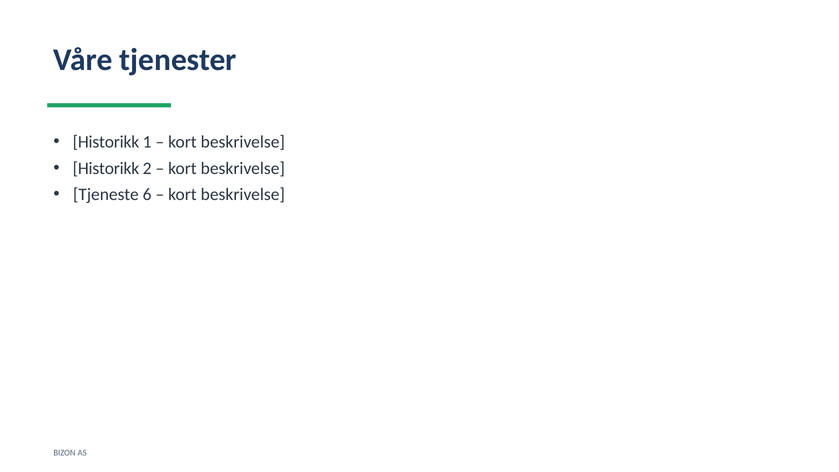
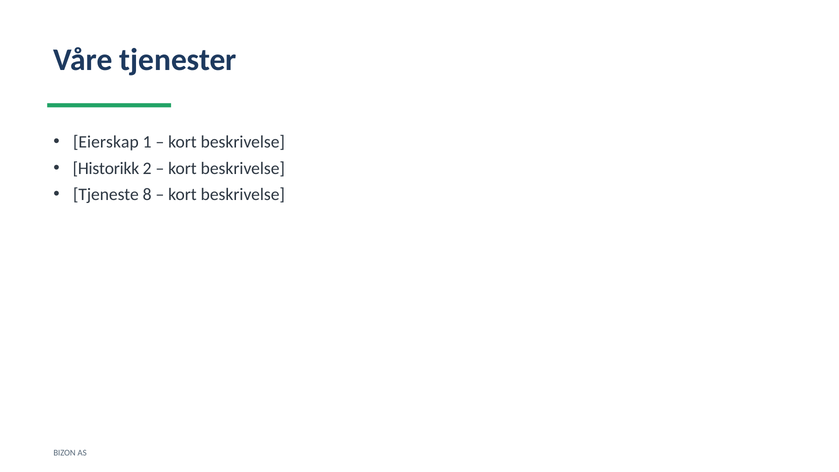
Historikk at (106, 142): Historikk -> Eierskap
6: 6 -> 8
